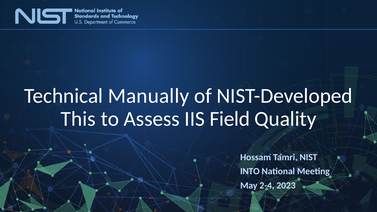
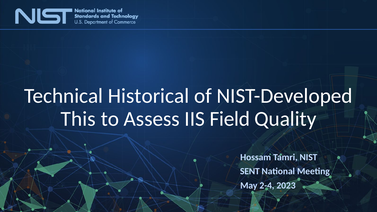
Manually: Manually -> Historical
INTO: INTO -> SENT
